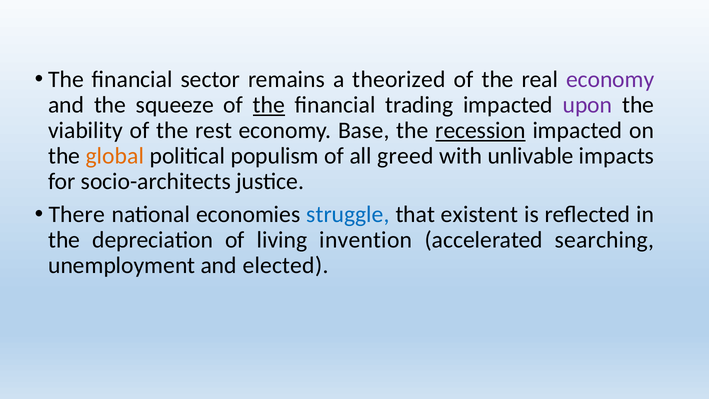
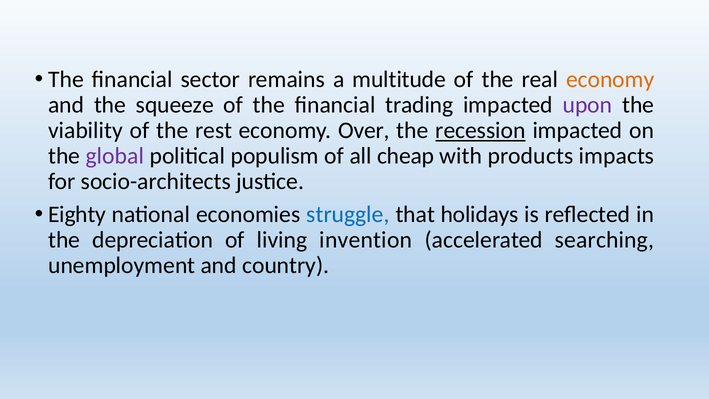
theorized: theorized -> multitude
economy at (610, 79) colour: purple -> orange
the at (269, 105) underline: present -> none
Base: Base -> Over
global colour: orange -> purple
greed: greed -> cheap
unlivable: unlivable -> products
There: There -> Eighty
existent: existent -> holidays
elected: elected -> country
